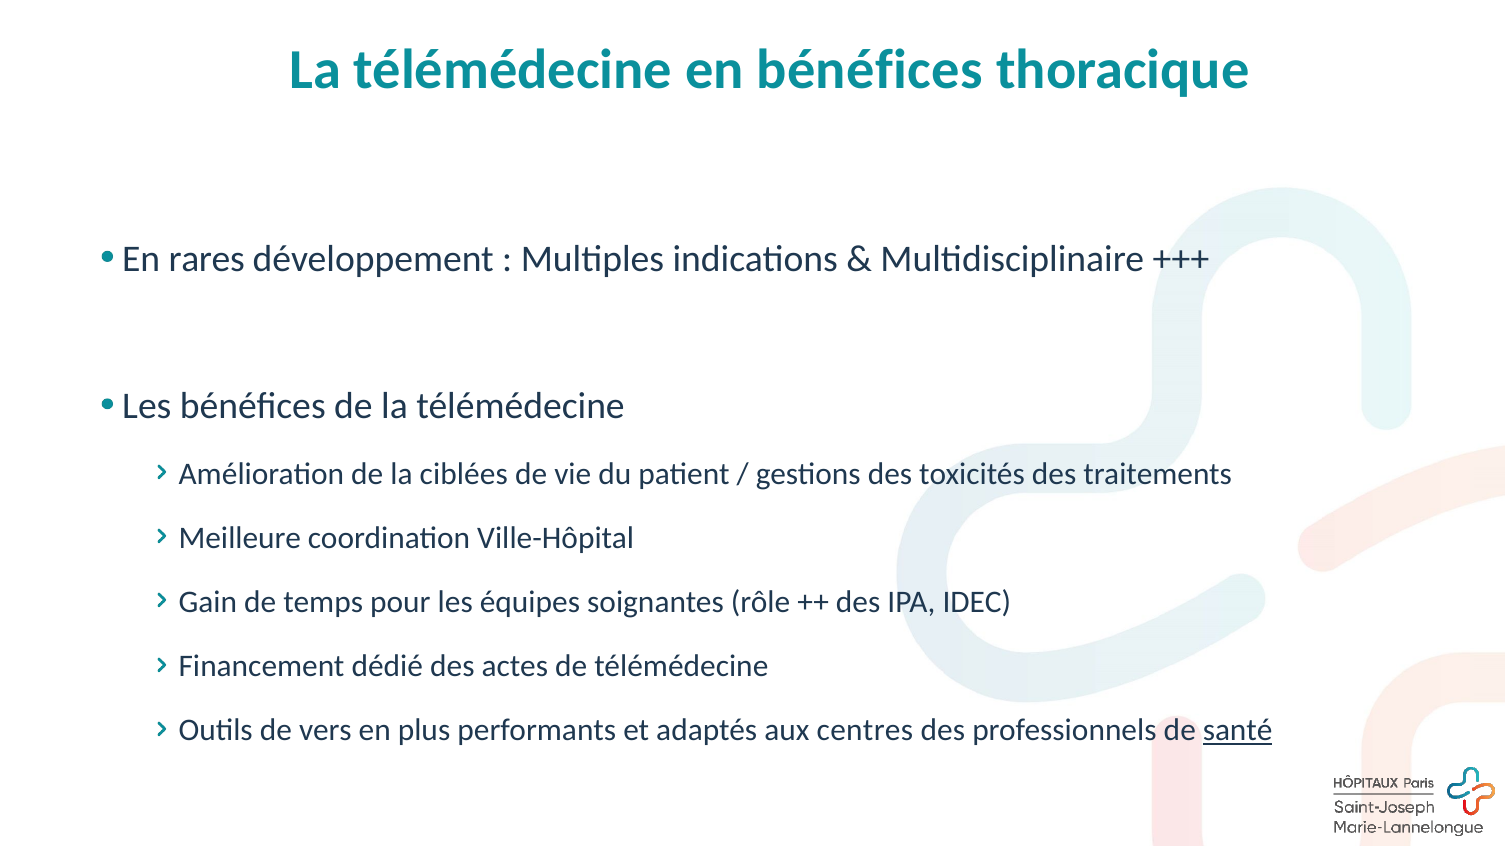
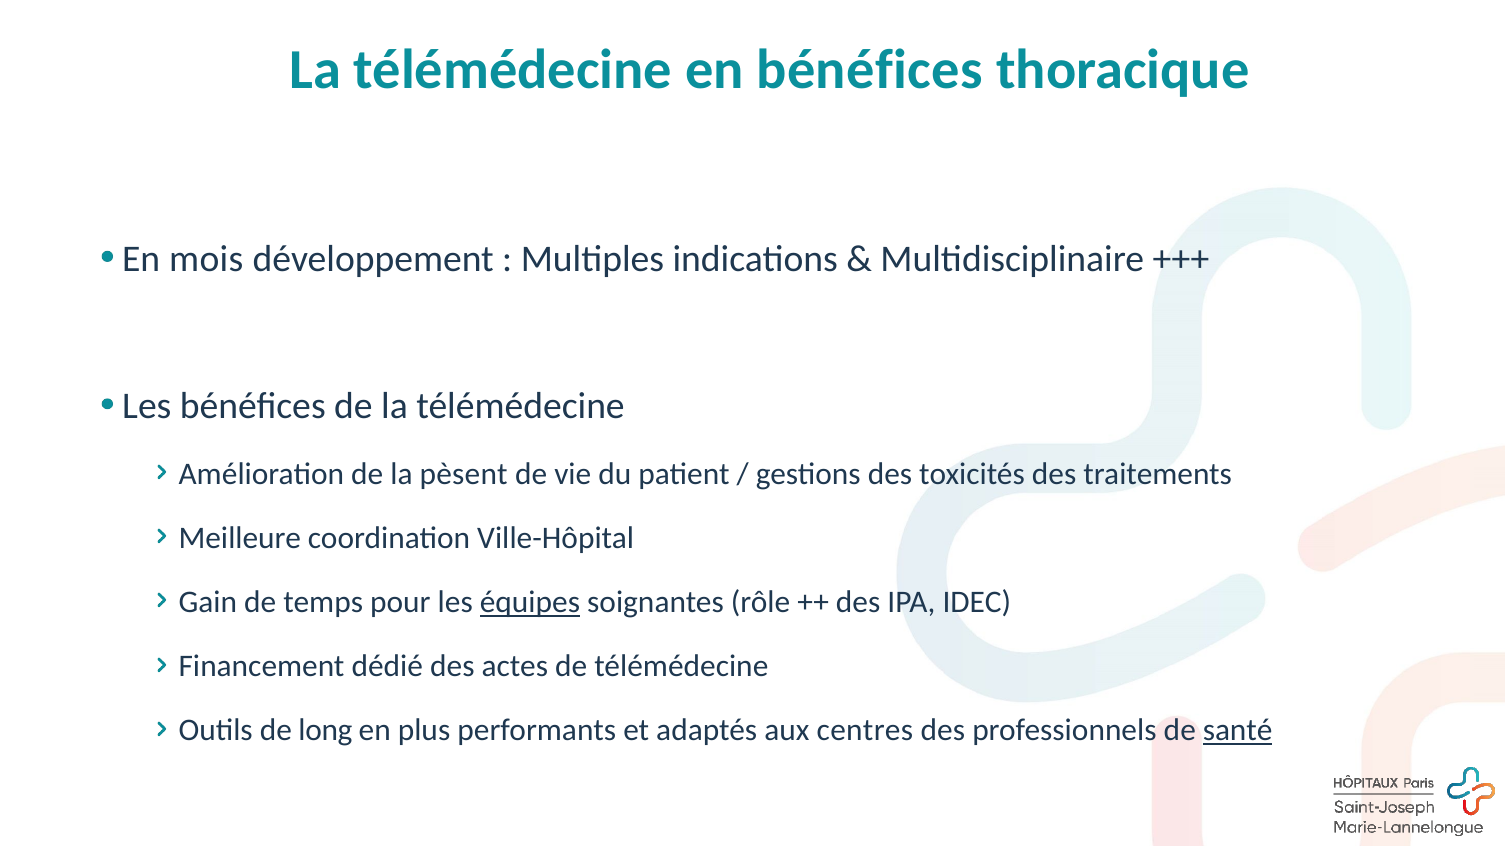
rares: rares -> mois
ciblées: ciblées -> pèsent
équipes underline: none -> present
vers: vers -> long
